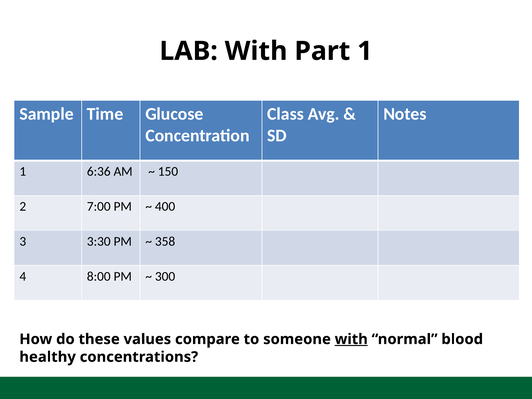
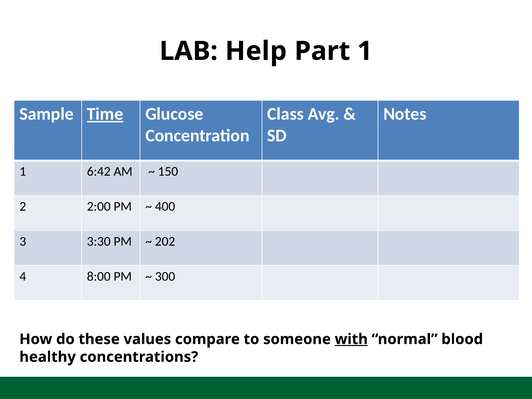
LAB With: With -> Help
Time underline: none -> present
6:36: 6:36 -> 6:42
7:00: 7:00 -> 2:00
358: 358 -> 202
